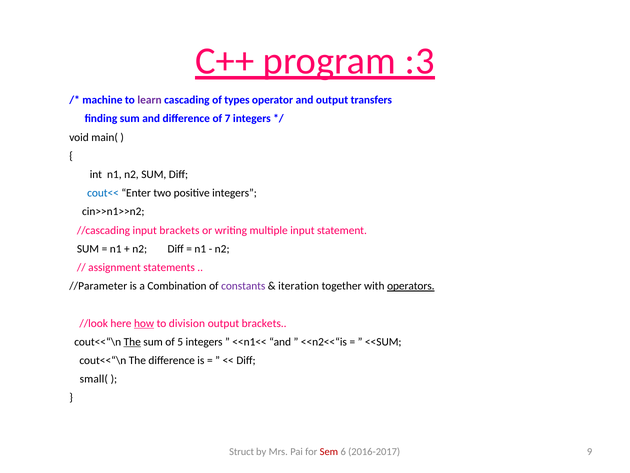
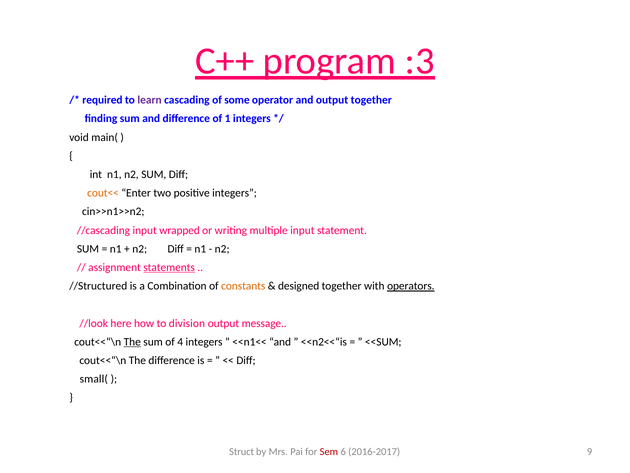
machine: machine -> required
types: types -> some
output transfers: transfers -> together
7: 7 -> 1
cout<< colour: blue -> orange
input brackets: brackets -> wrapped
statements underline: none -> present
//Parameter: //Parameter -> //Structured
constants colour: purple -> orange
iteration: iteration -> designed
how underline: present -> none
output brackets: brackets -> message
5: 5 -> 4
